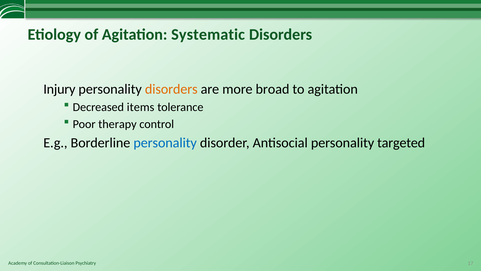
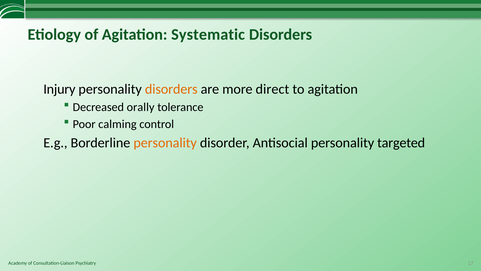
broad: broad -> direct
items: items -> orally
therapy: therapy -> calming
personality at (165, 142) colour: blue -> orange
